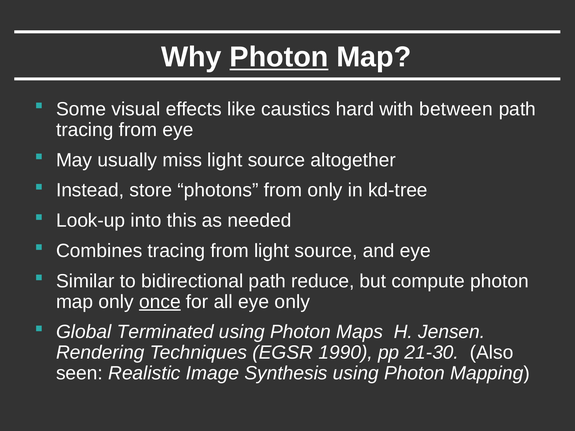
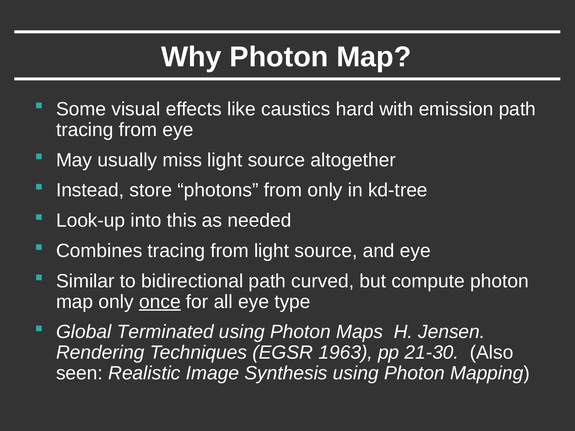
Photon at (279, 57) underline: present -> none
between: between -> emission
reduce: reduce -> curved
eye only: only -> type
1990: 1990 -> 1963
